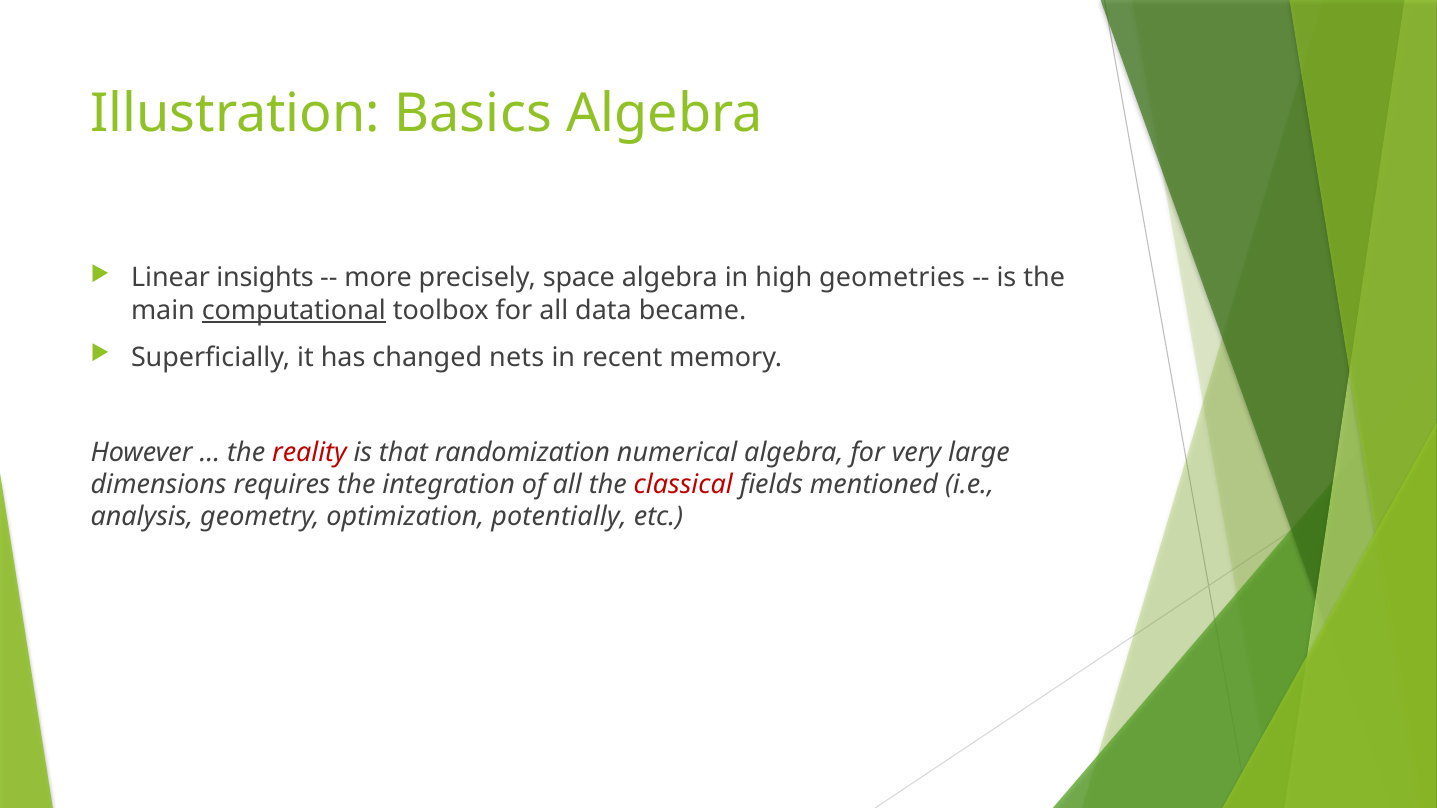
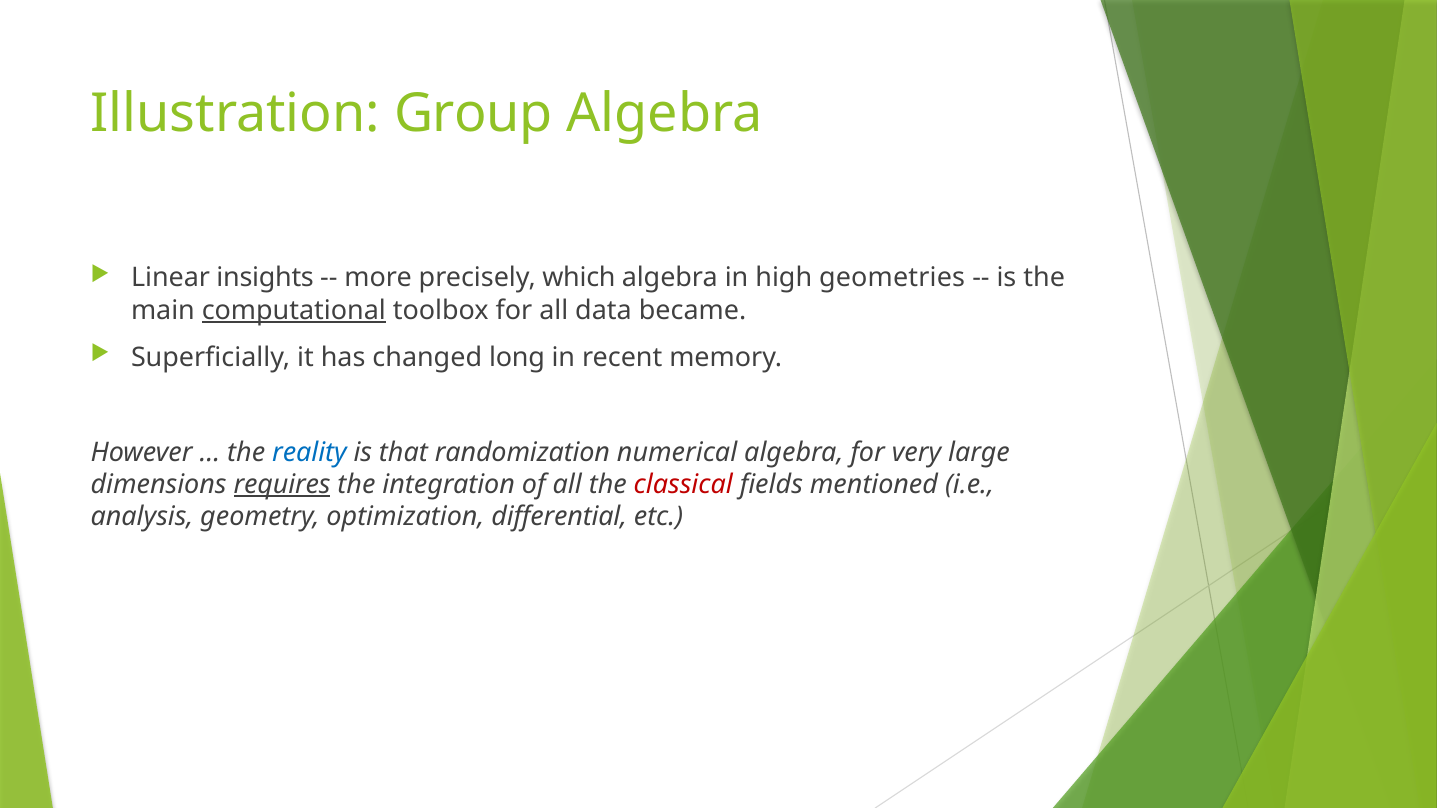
Basics: Basics -> Group
space: space -> which
nets: nets -> long
reality colour: red -> blue
requires underline: none -> present
potentially: potentially -> differential
